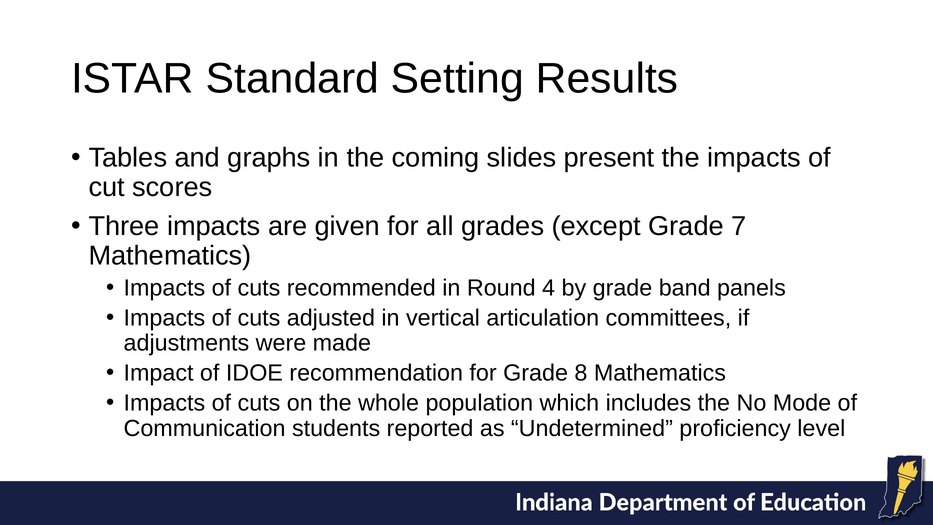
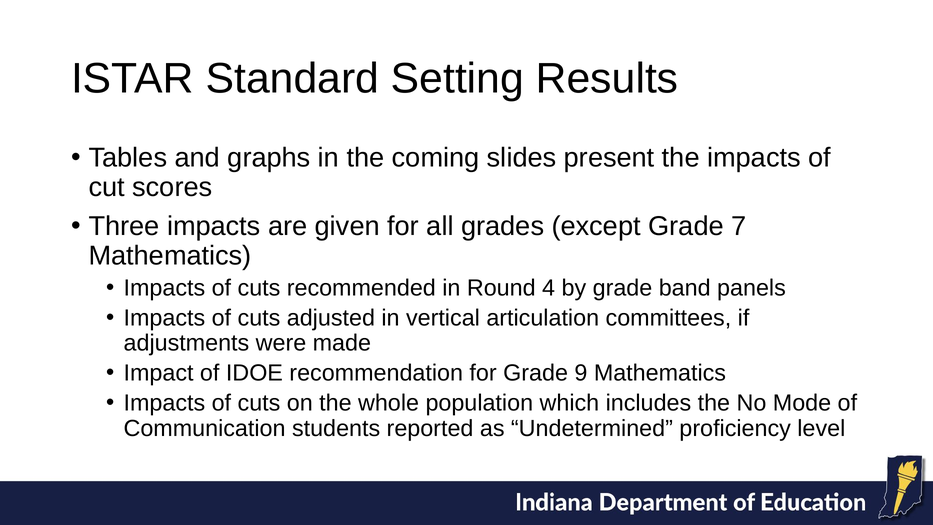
8: 8 -> 9
